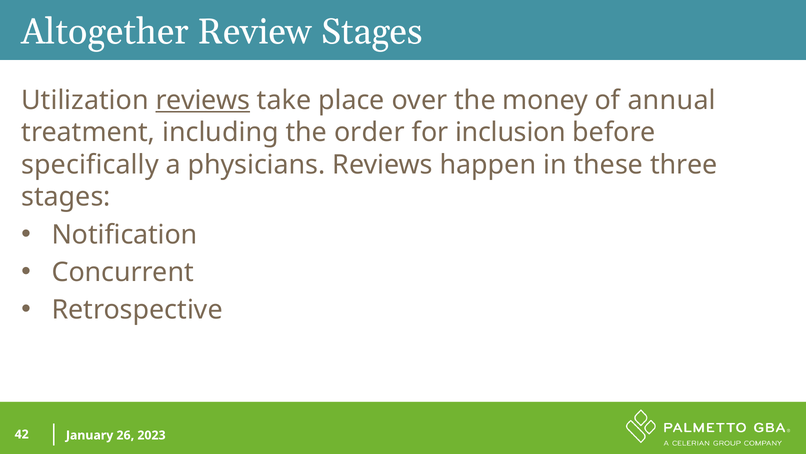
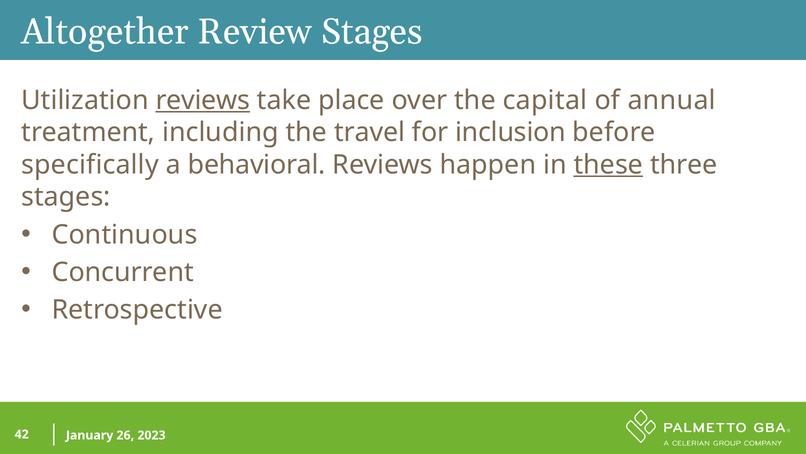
money: money -> capital
order: order -> travel
physicians: physicians -> behavioral
these underline: none -> present
Notification: Notification -> Continuous
